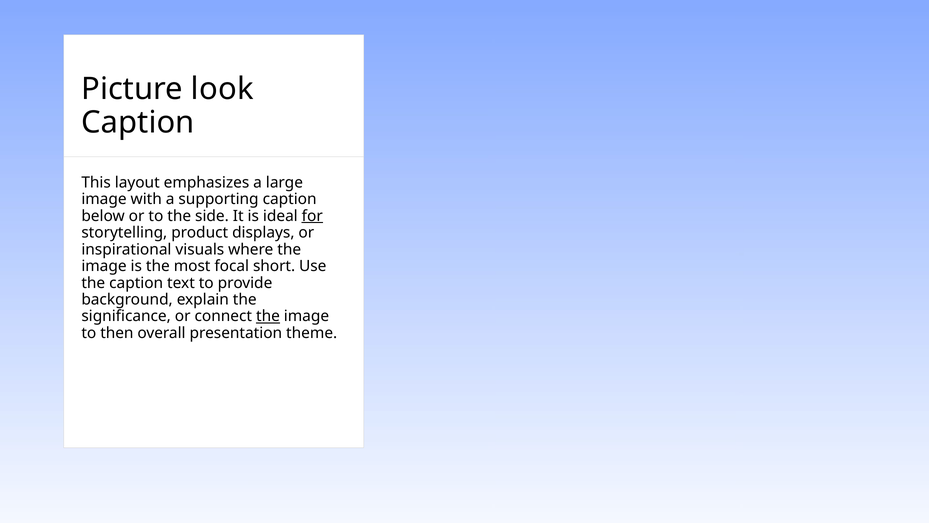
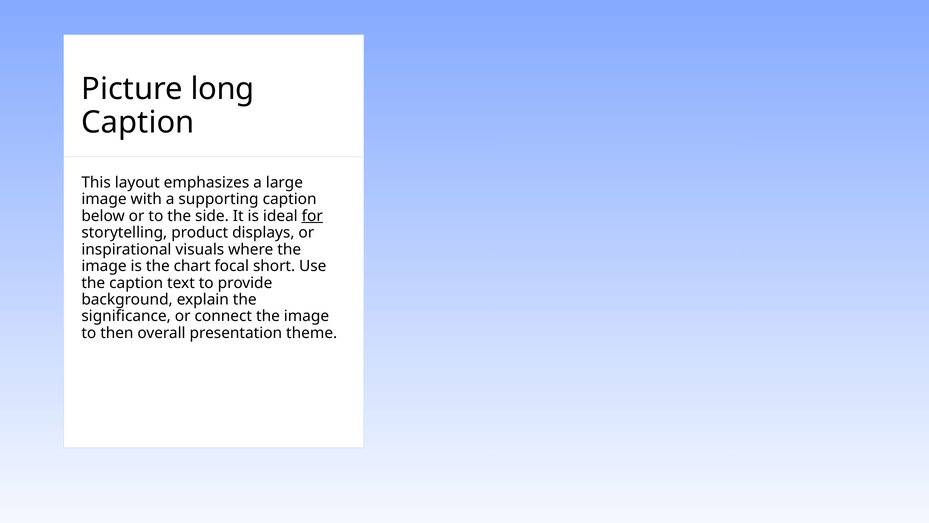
look: look -> long
most: most -> chart
the at (268, 316) underline: present -> none
